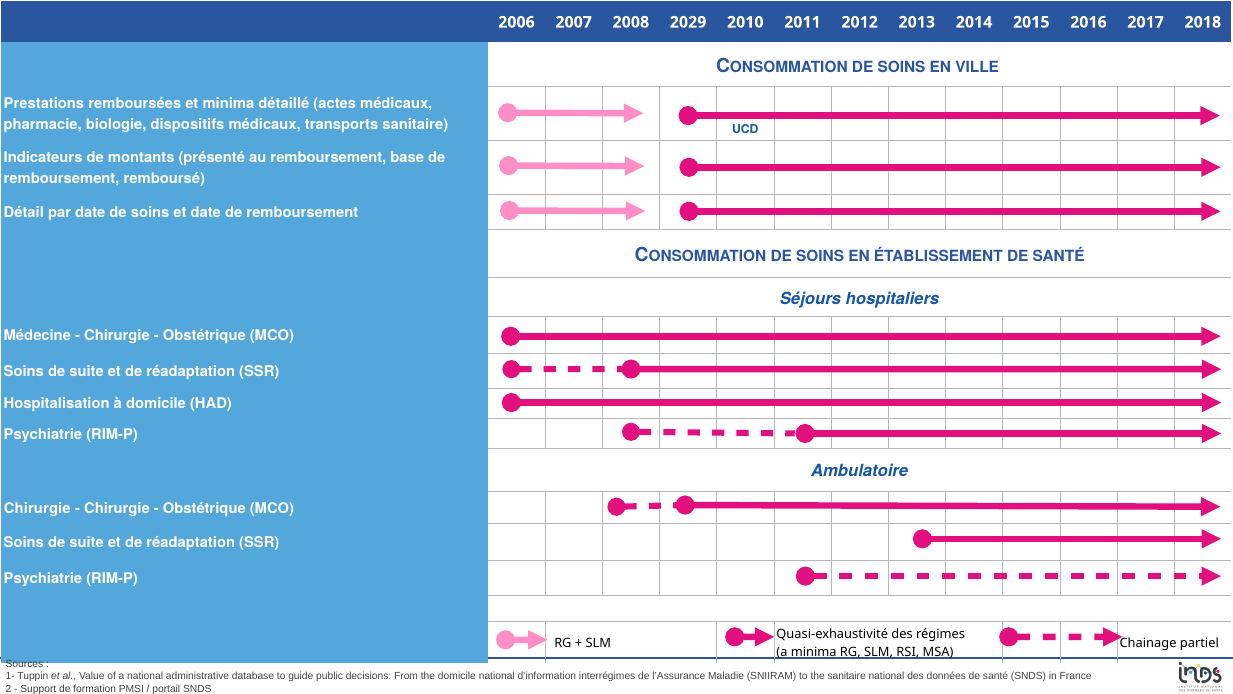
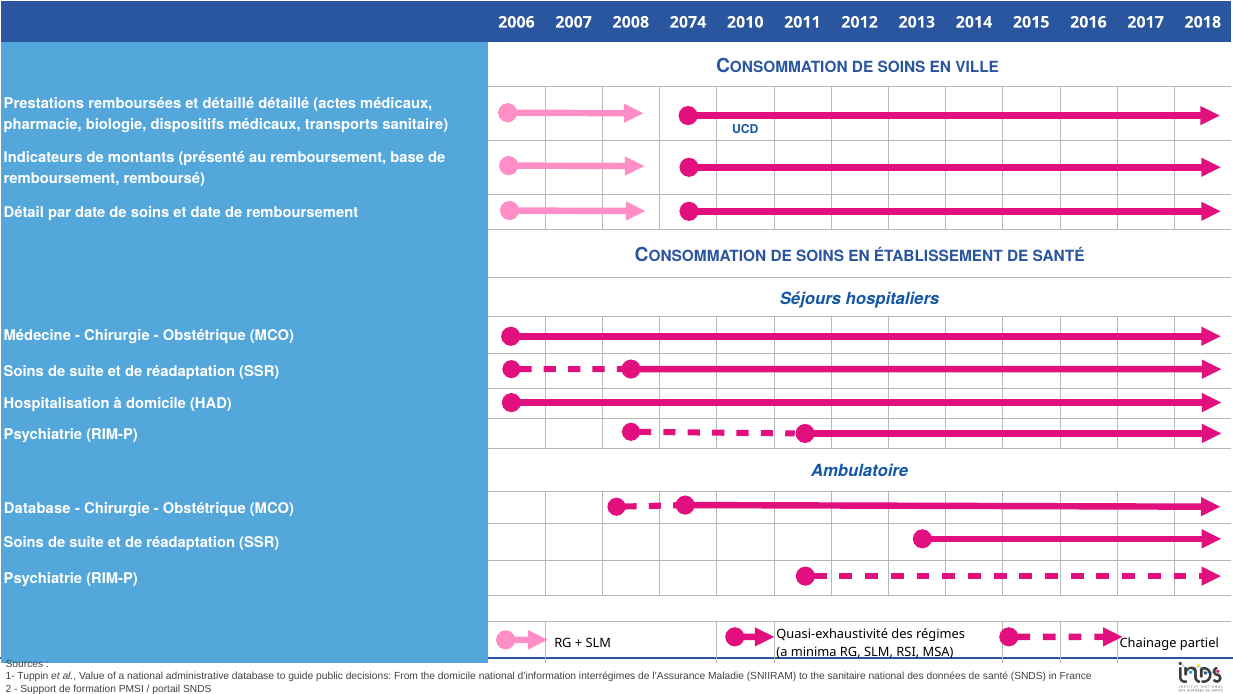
2029: 2029 -> 2074
et minima: minima -> détaillé
Chirurgie at (37, 508): Chirurgie -> Database
